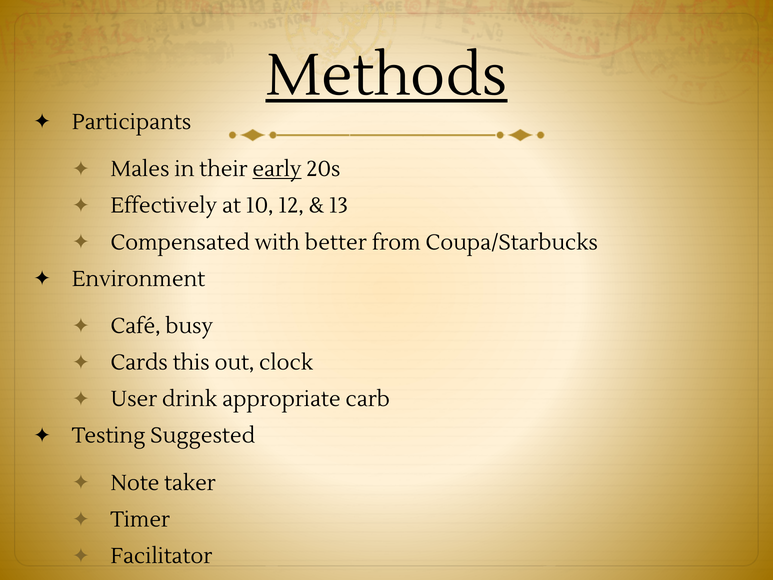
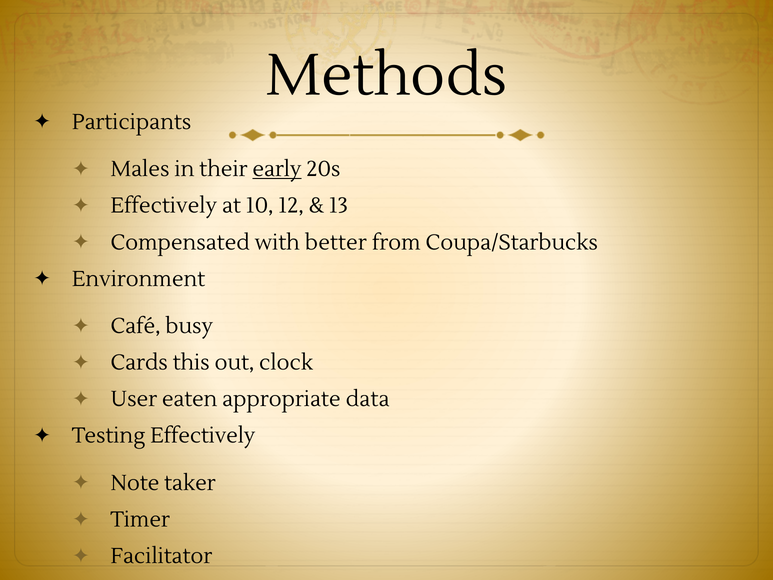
Methods underline: present -> none
drink: drink -> eaten
carb: carb -> data
Testing Suggested: Suggested -> Effectively
